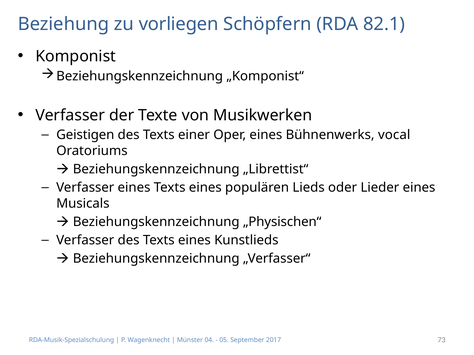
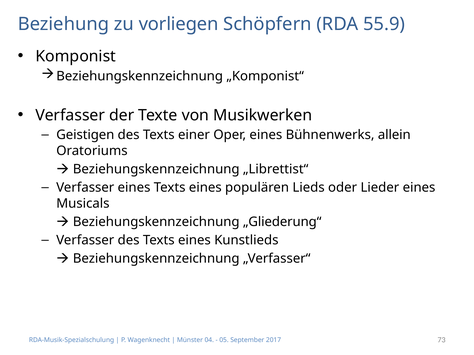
82.1: 82.1 -> 55.9
vocal: vocal -> allein
„Physischen“: „Physischen“ -> „Gliederung“
